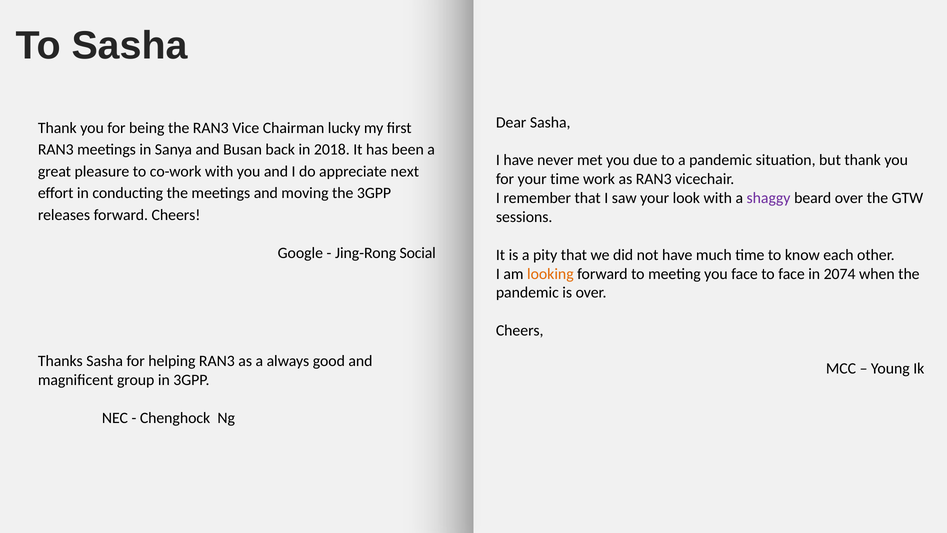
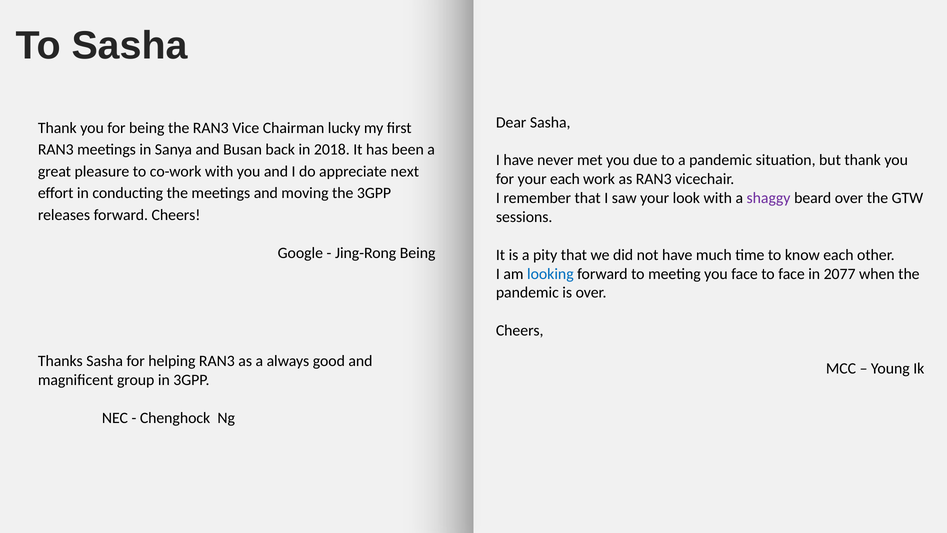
your time: time -> each
Jing-Rong Social: Social -> Being
looking colour: orange -> blue
2074: 2074 -> 2077
